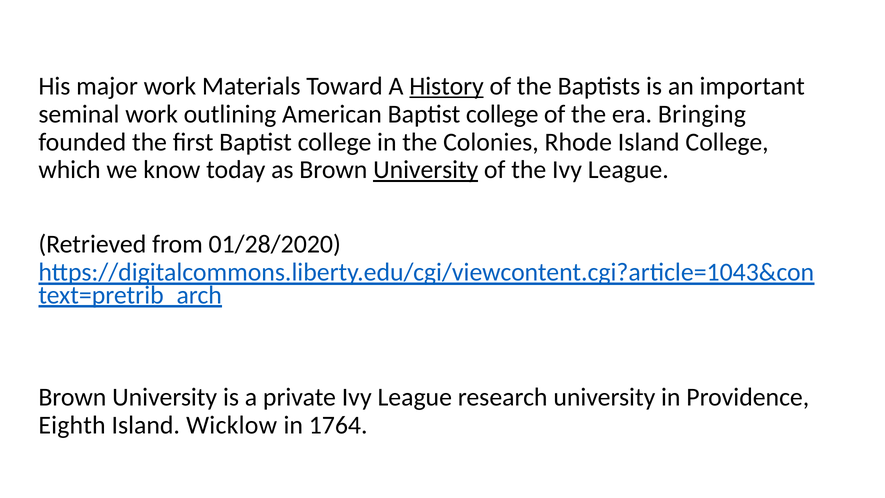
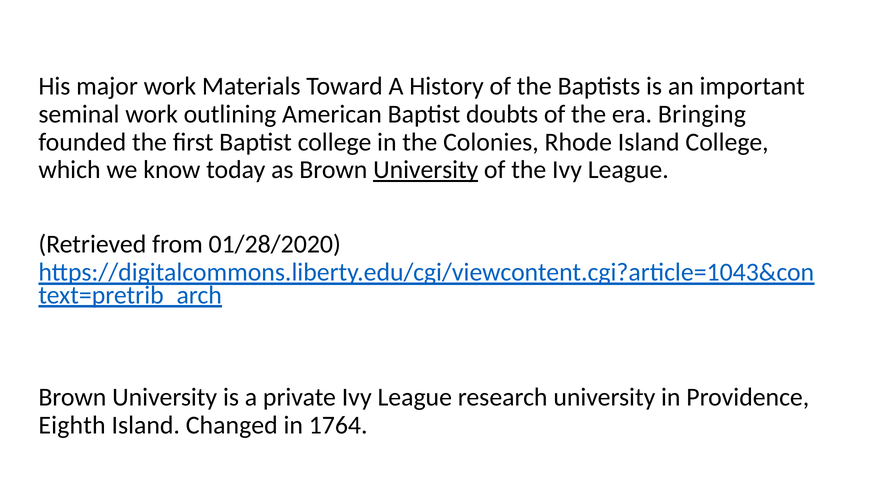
History underline: present -> none
American Baptist college: college -> doubts
Wicklow: Wicklow -> Changed
